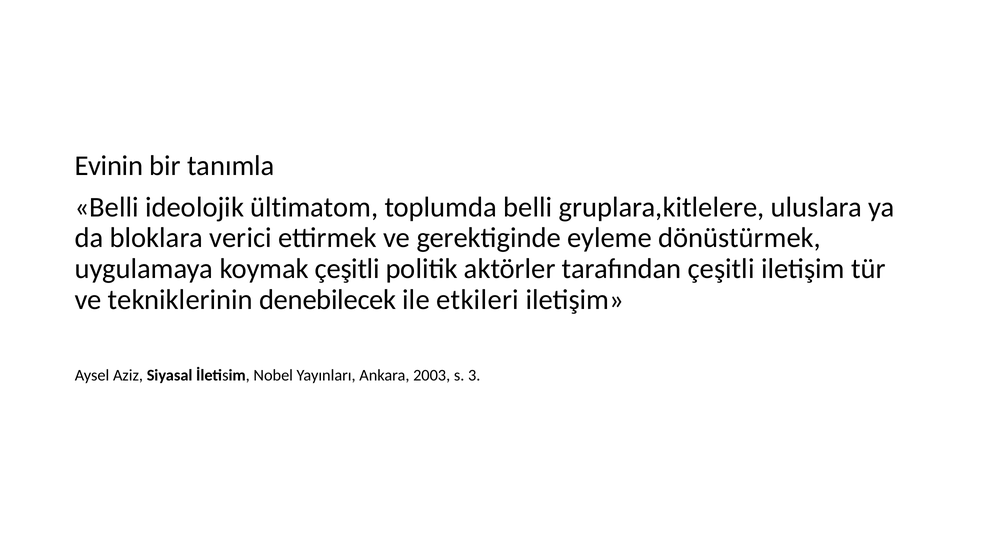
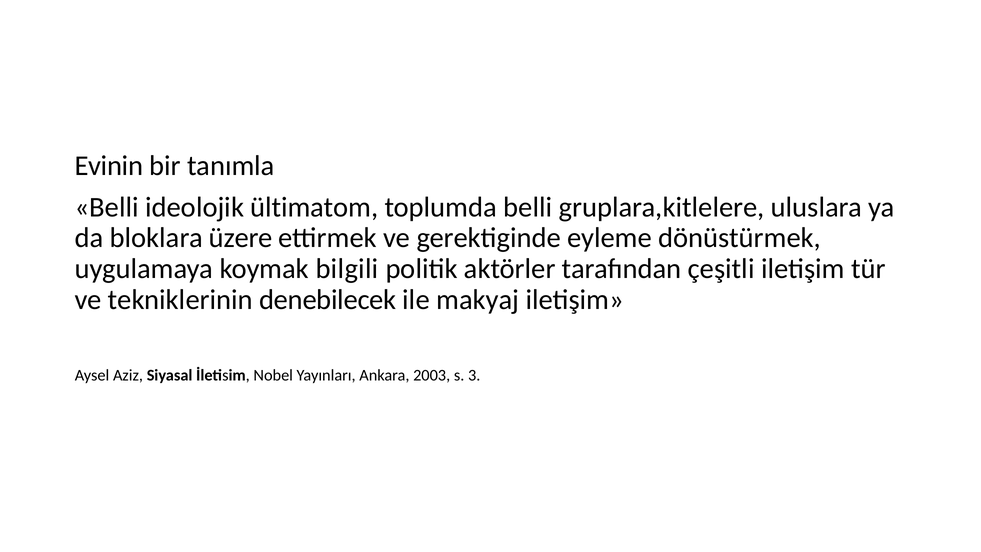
verici: verici -> üzere
koymak çeşitli: çeşitli -> bilgili
etkileri: etkileri -> makyaj
